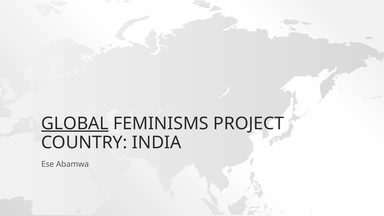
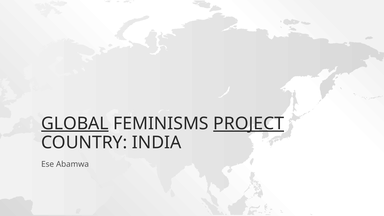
PROJECT underline: none -> present
